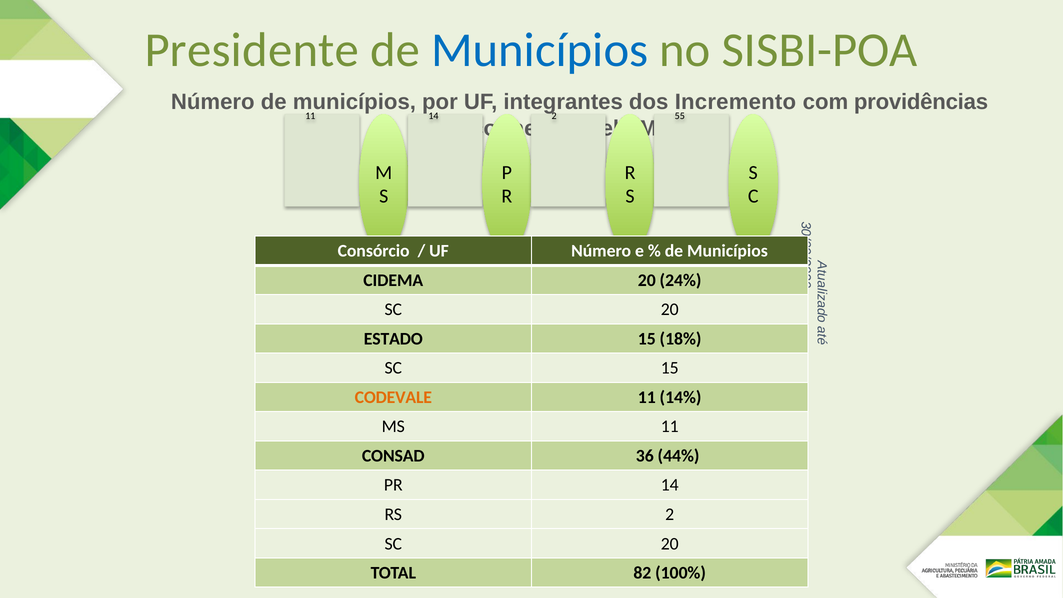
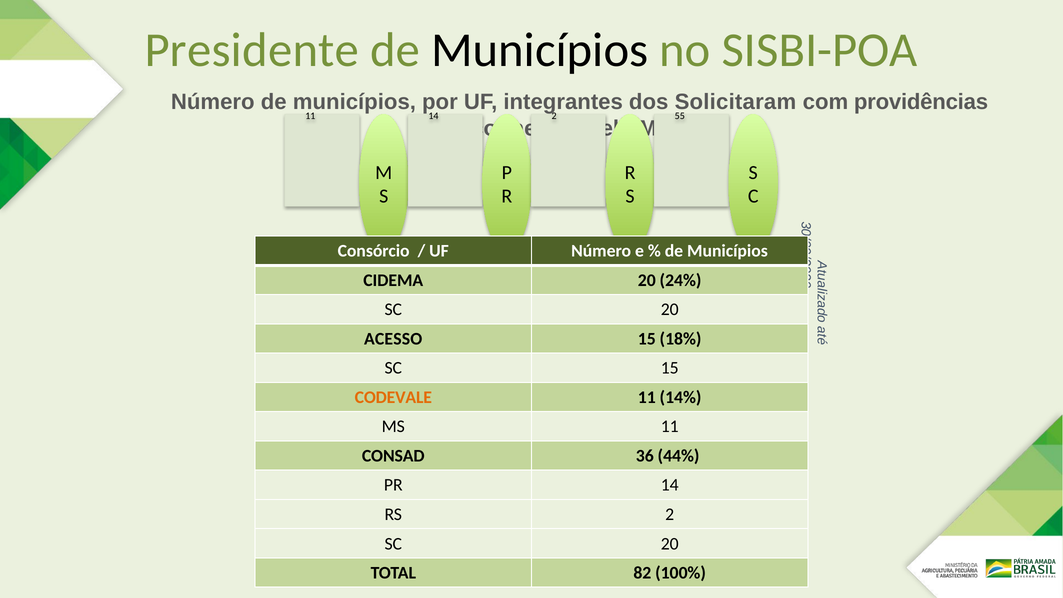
Municípios at (540, 50) colour: blue -> black
Incremento: Incremento -> Solicitaram
ESTADO: ESTADO -> ACESSO
